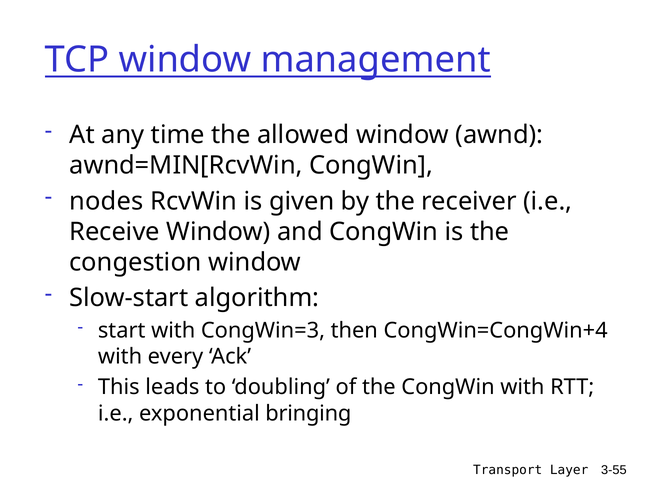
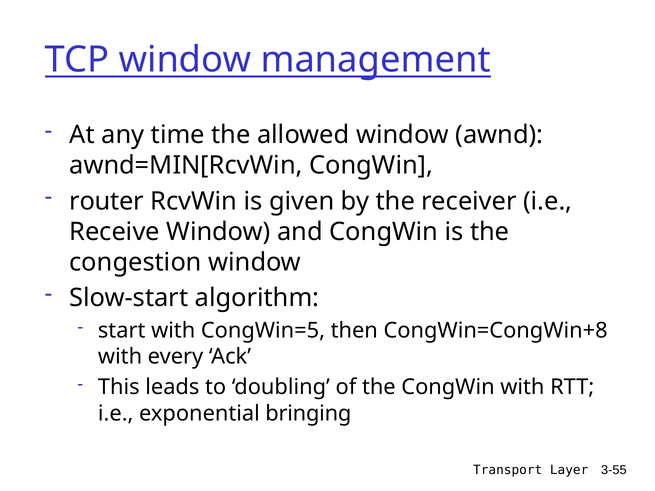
nodes: nodes -> router
CongWin=3: CongWin=3 -> CongWin=5
CongWin=CongWin+4: CongWin=CongWin+4 -> CongWin=CongWin+8
